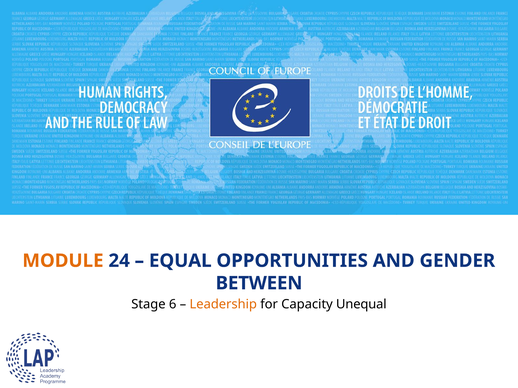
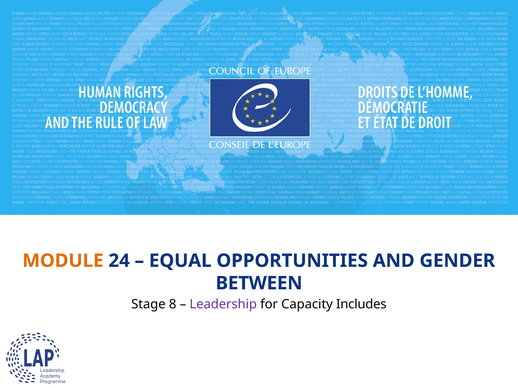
6: 6 -> 8
Leadership colour: orange -> purple
Unequal: Unequal -> Includes
